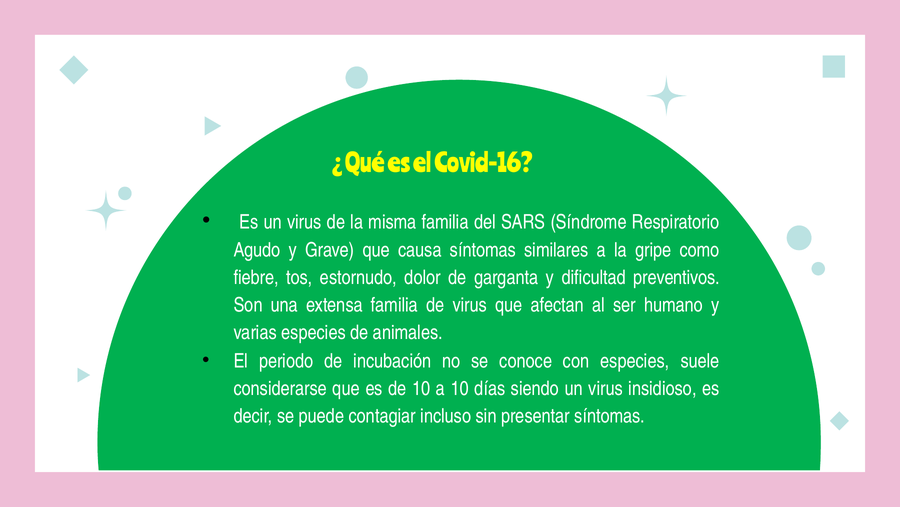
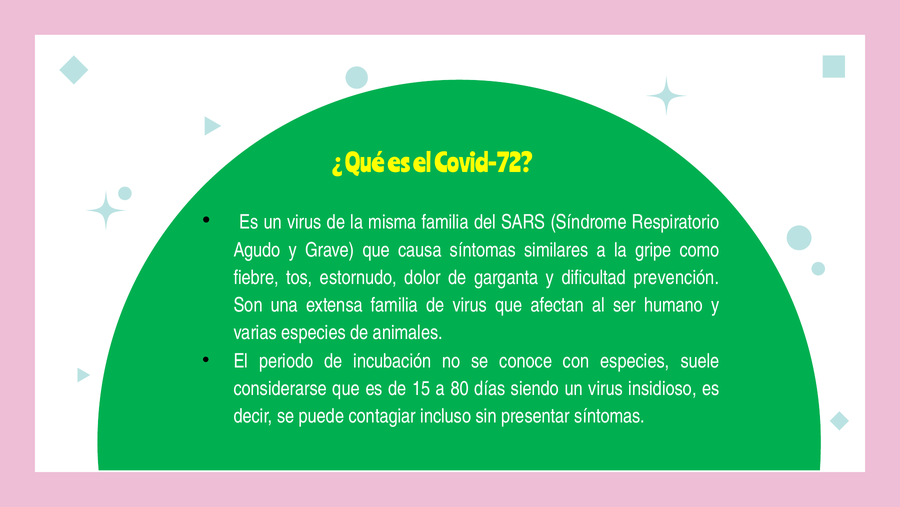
Covid-16: Covid-16 -> Covid-72
preventivos: preventivos -> prevención
de 10: 10 -> 15
a 10: 10 -> 80
